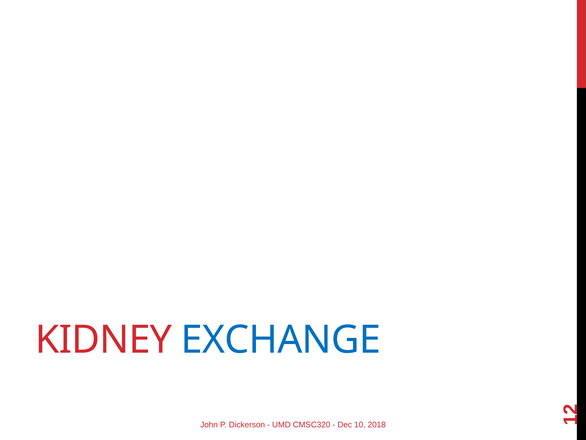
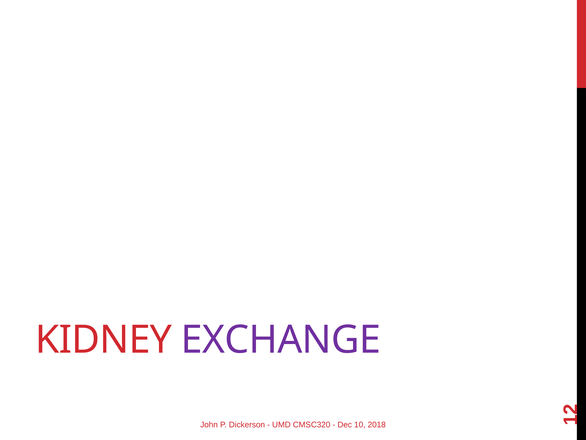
EXCHANGE colour: blue -> purple
